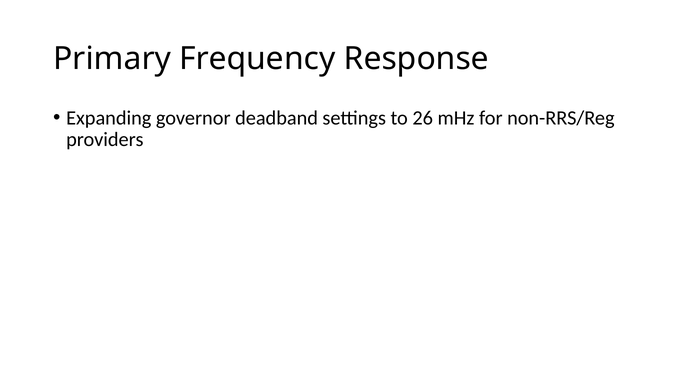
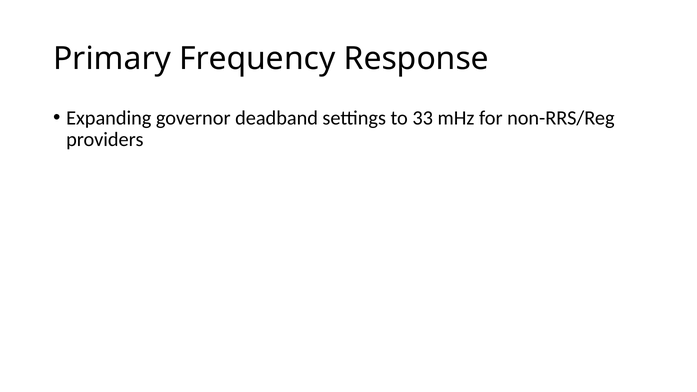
26: 26 -> 33
